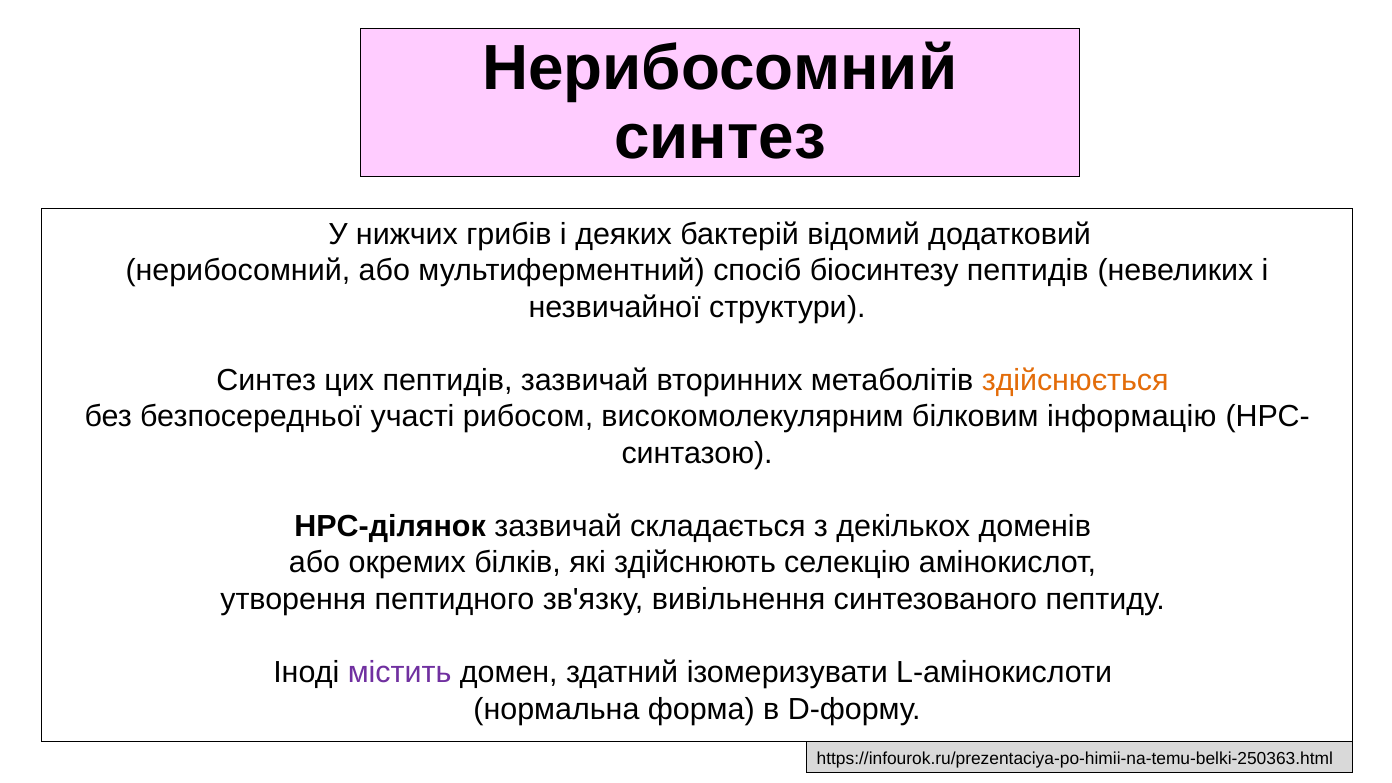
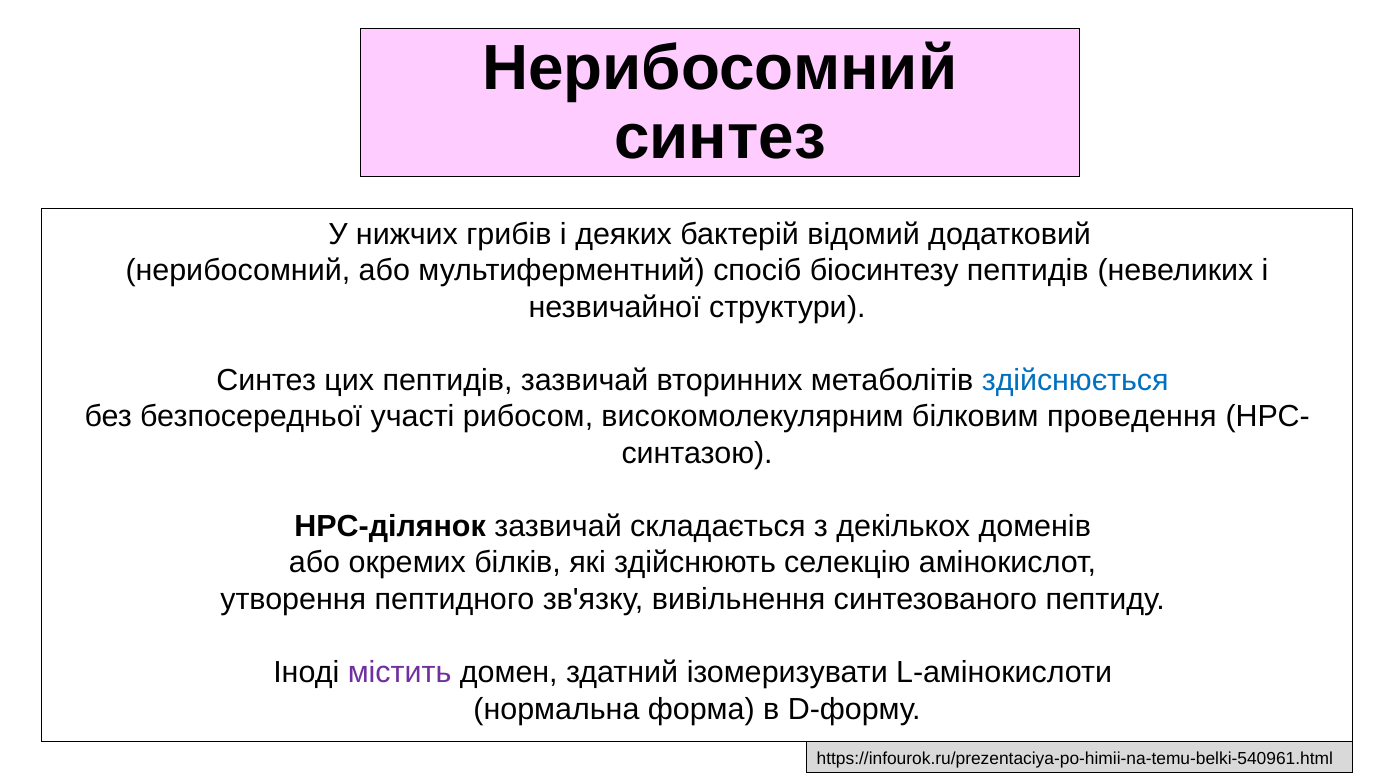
здійснюється colour: orange -> blue
інформацію: інформацію -> проведення
https://infourok.ru/prezentaciya-po-himii-na-temu-belki-250363.html: https://infourok.ru/prezentaciya-po-himii-na-temu-belki-250363.html -> https://infourok.ru/prezentaciya-po-himii-na-temu-belki-540961.html
